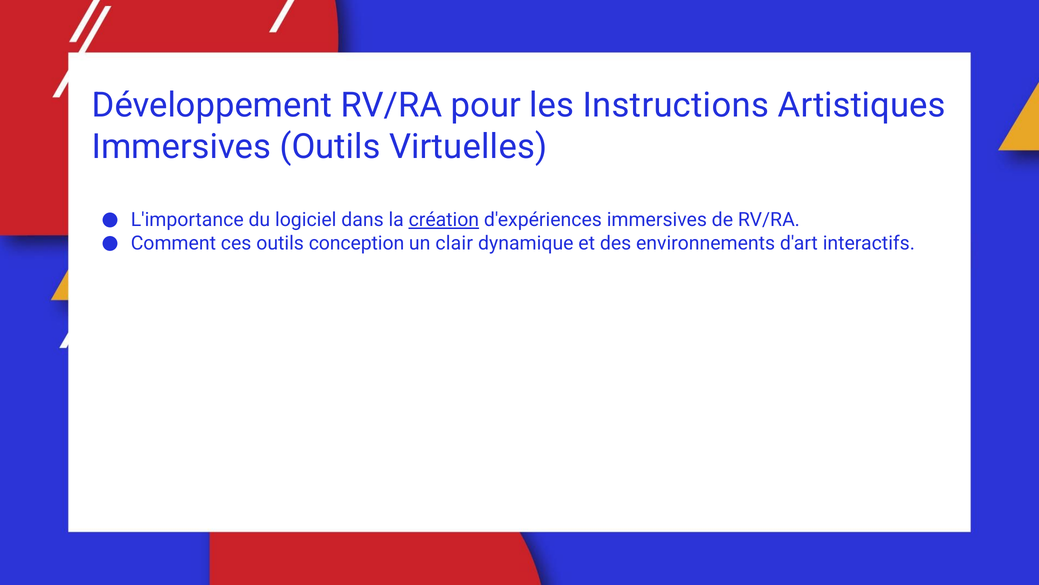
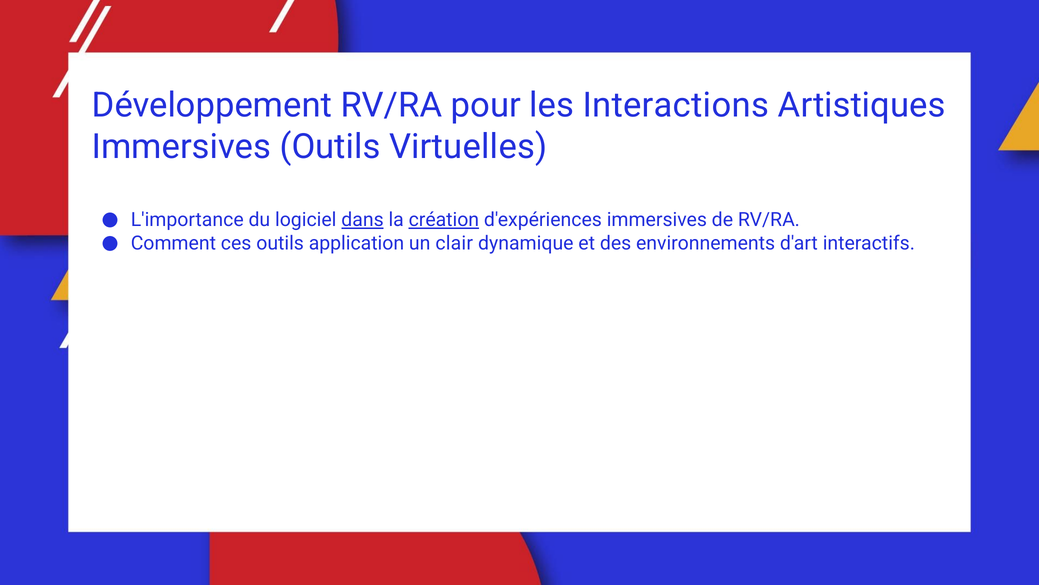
Instructions: Instructions -> Interactions
dans underline: none -> present
conception: conception -> application
